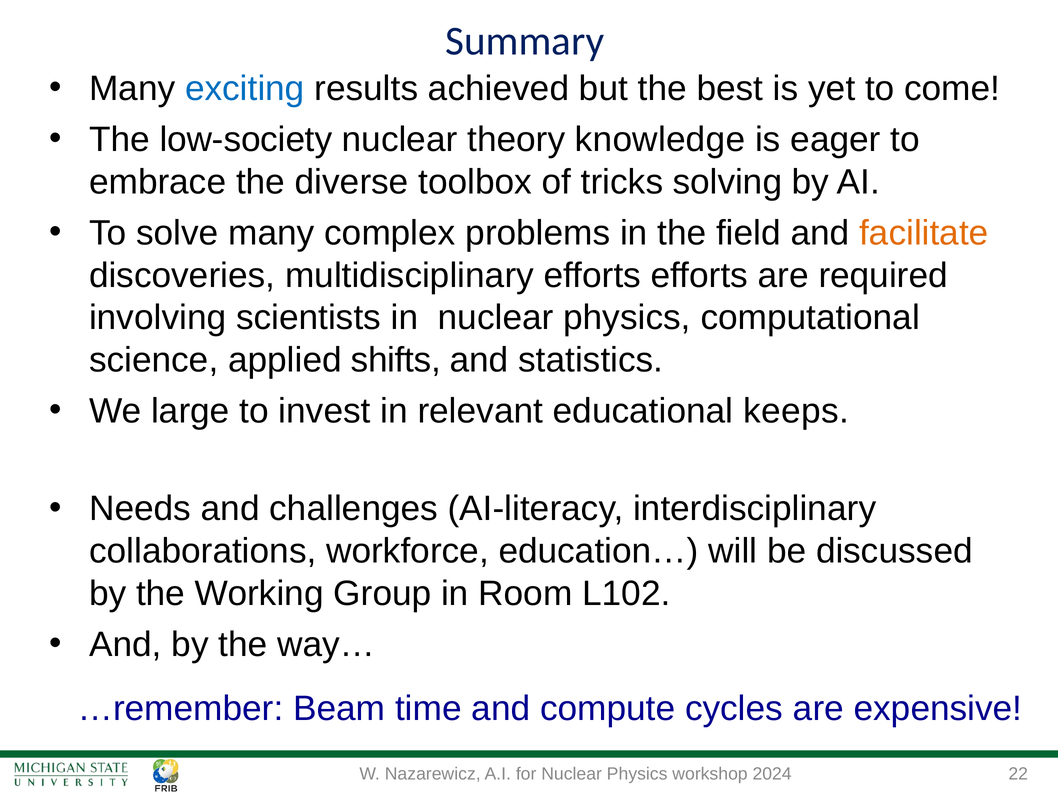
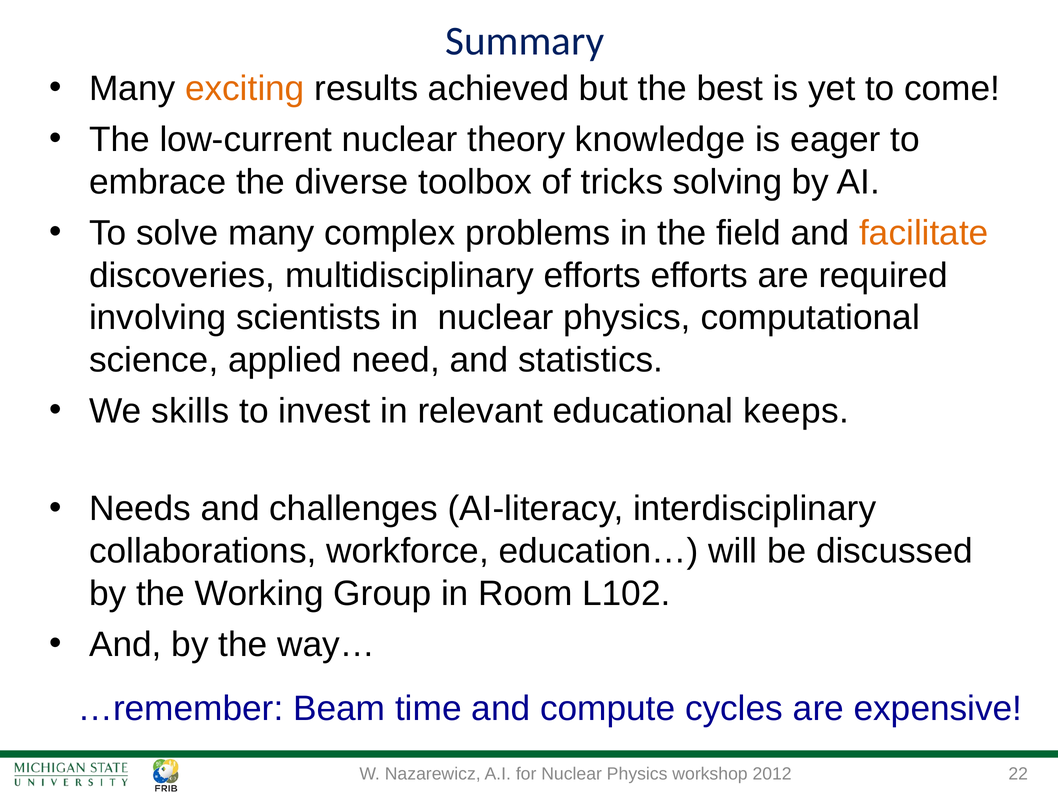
exciting colour: blue -> orange
low-society: low-society -> low-current
shifts: shifts -> need
large: large -> skills
2024: 2024 -> 2012
